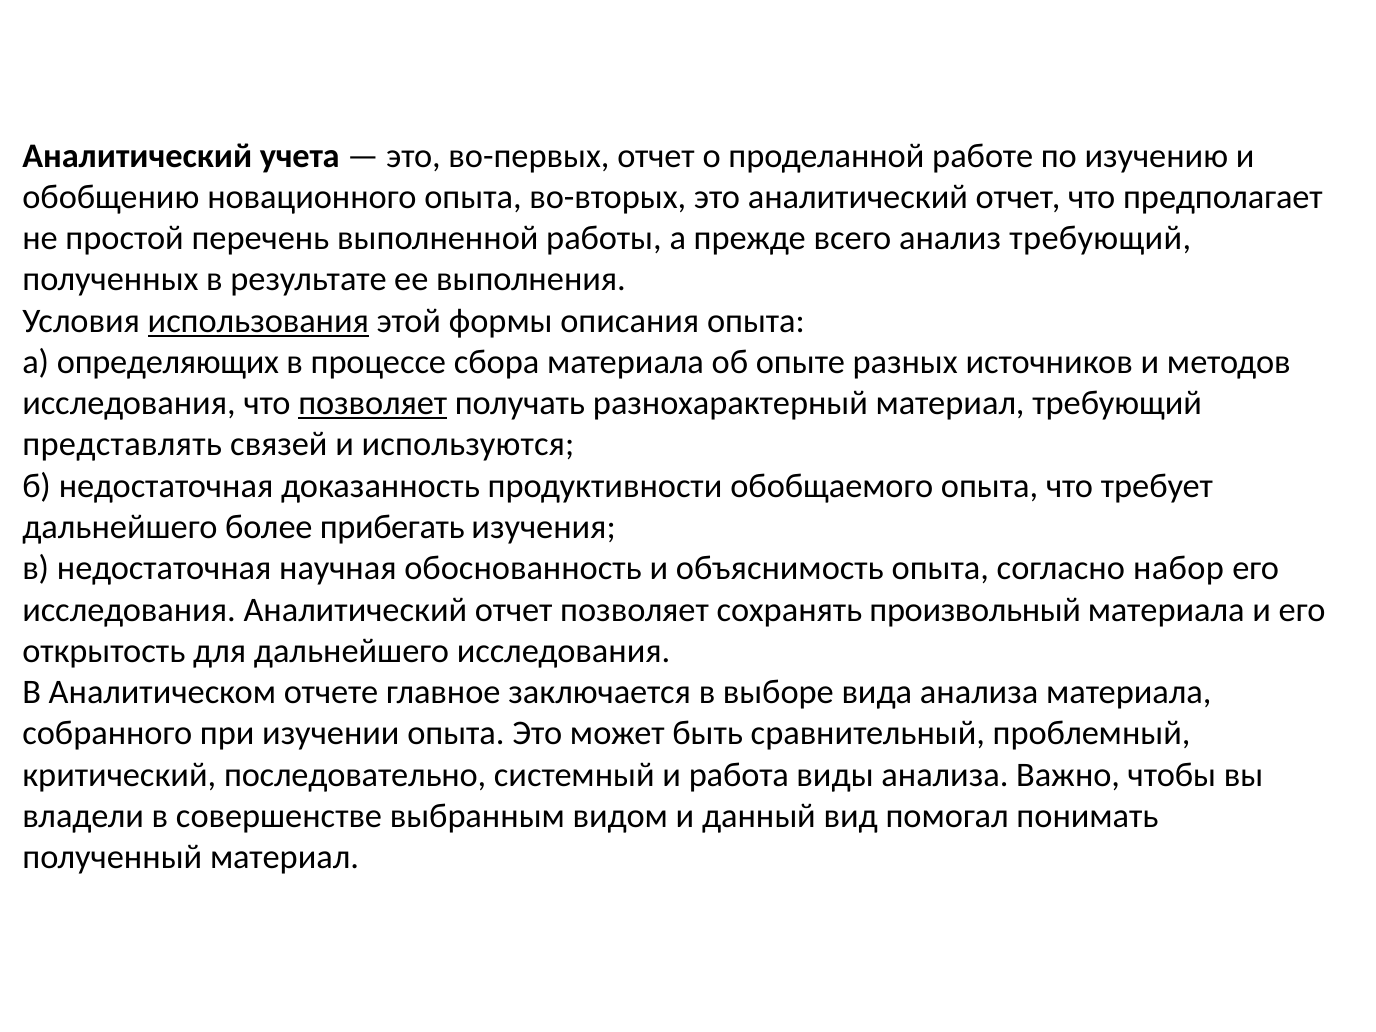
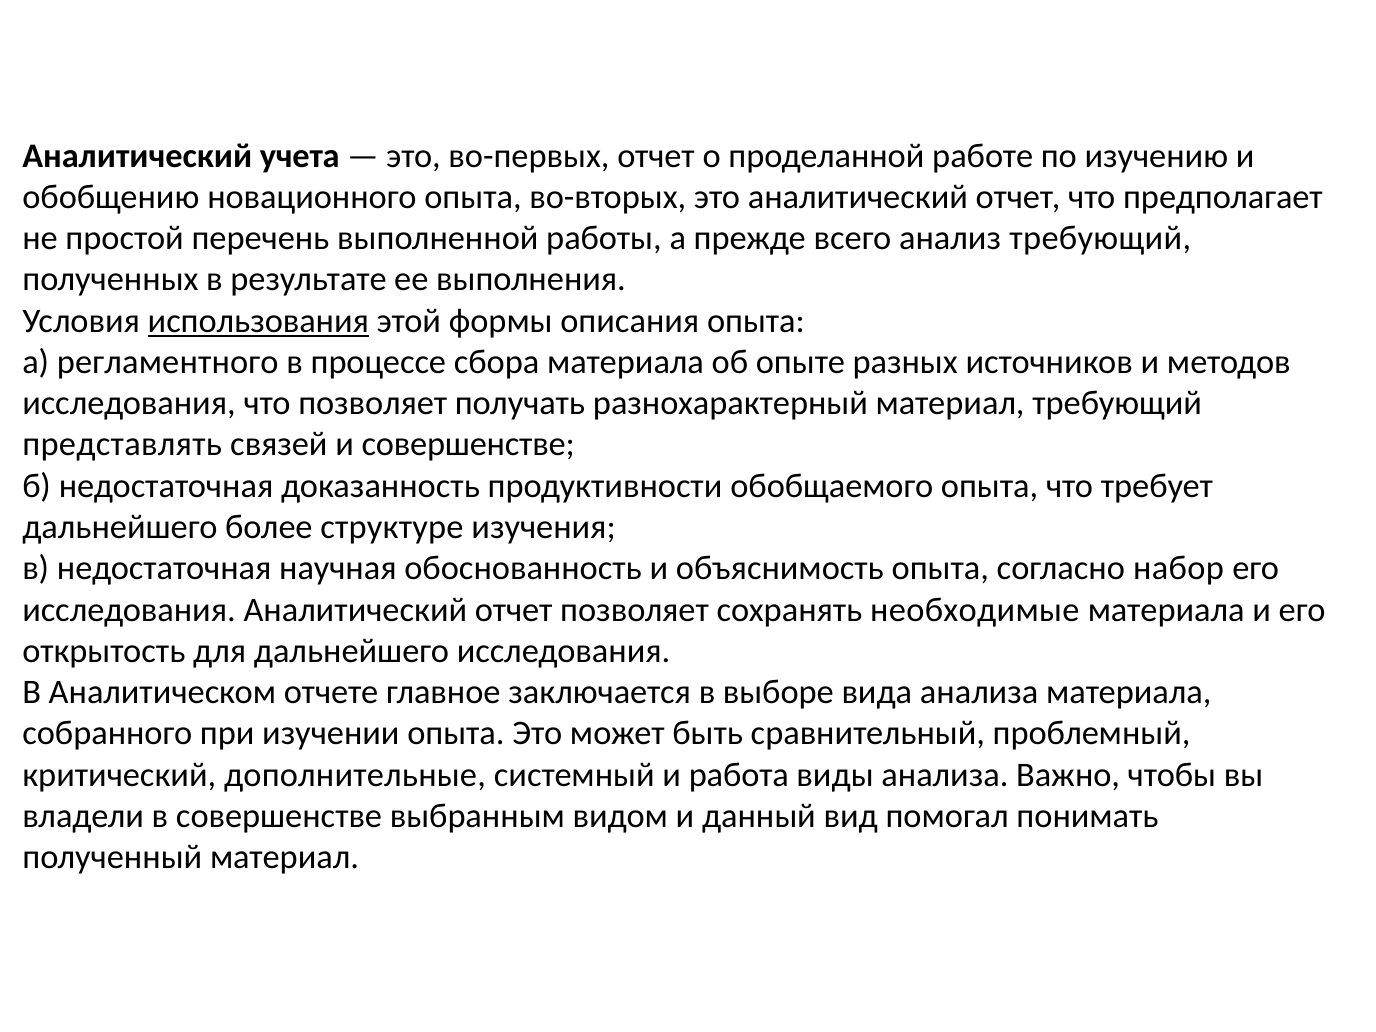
определяющих: определяющих -> регламентного
позволяет at (373, 403) underline: present -> none
и используются: используются -> совершенстве
прибегать: прибегать -> структуре
произвольный: произвольный -> необходимые
последовательно: последовательно -> дополнительные
